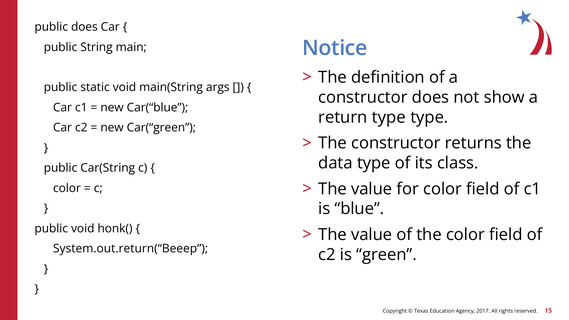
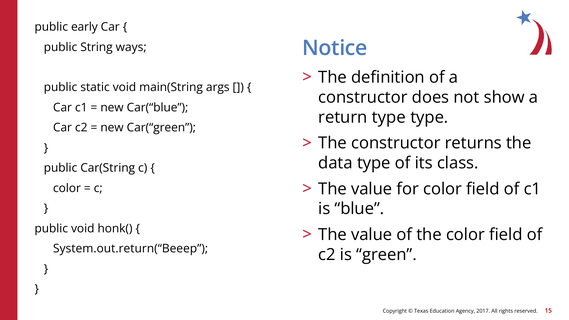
public does: does -> early
main: main -> ways
